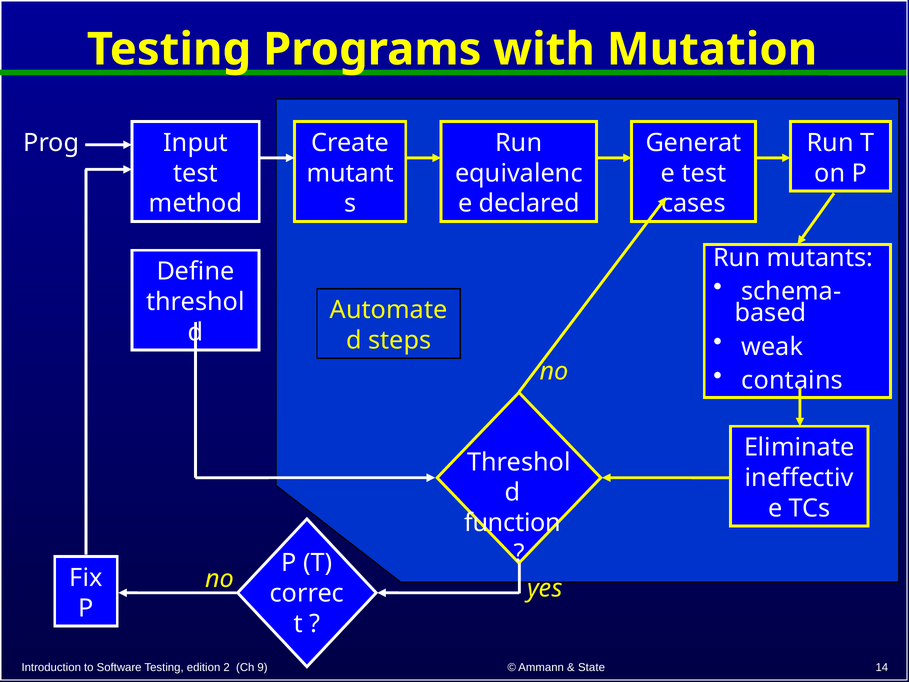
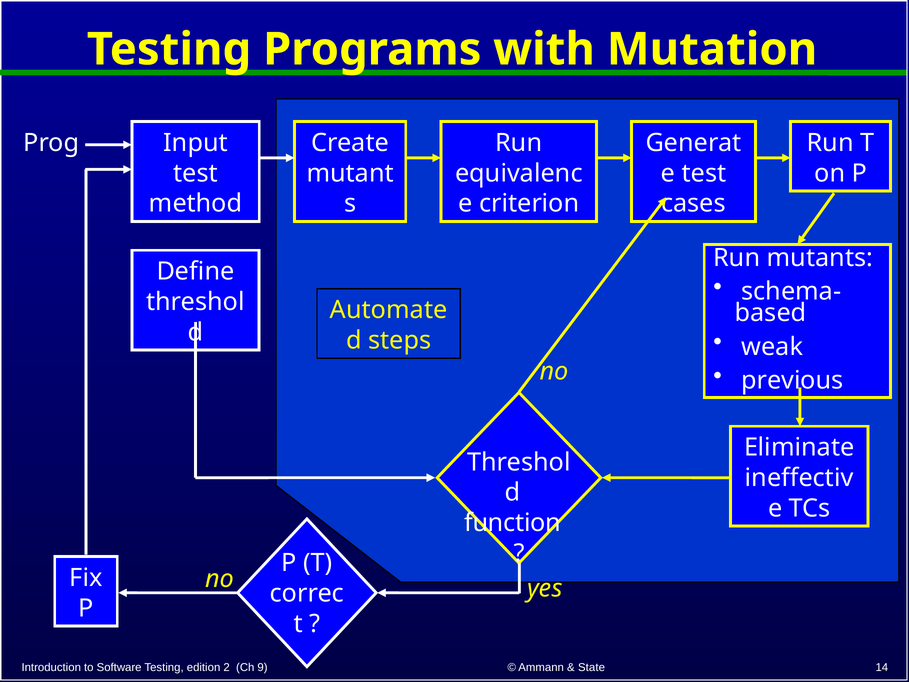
declared: declared -> criterion
contains: contains -> previous
